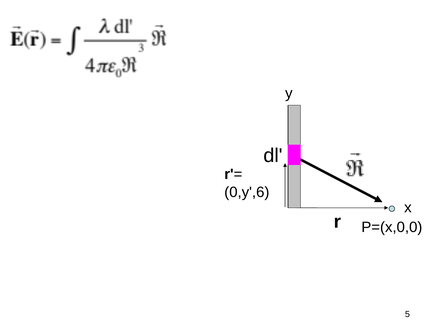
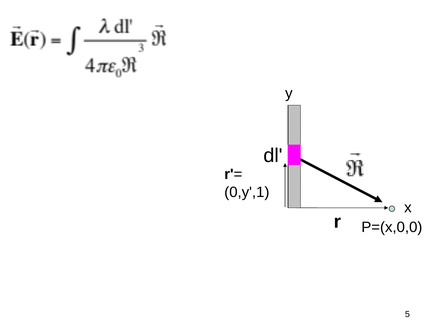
0,y',6: 0,y',6 -> 0,y',1
